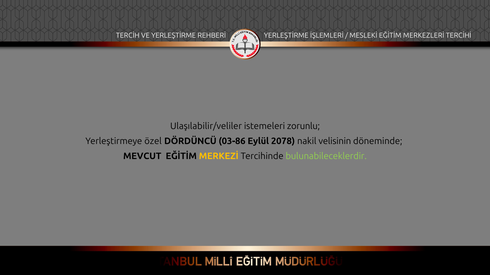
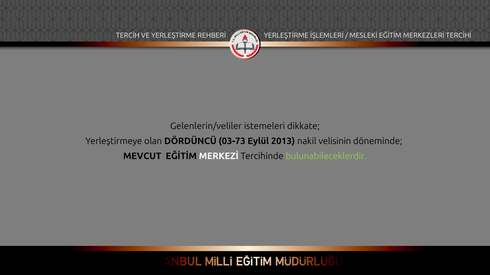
Ulaşılabilir/veliler: Ulaşılabilir/veliler -> Gelenlerin/veliler
zorunlu: zorunlu -> dikkate
özel: özel -> olan
03-86: 03-86 -> 03-73
2078: 2078 -> 2013
MERKEZİ colour: yellow -> white
